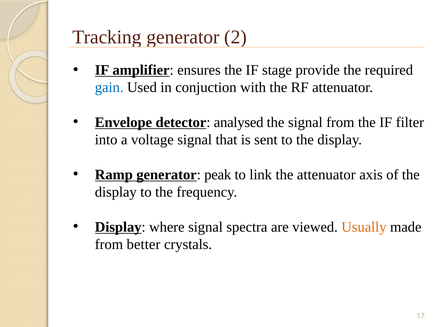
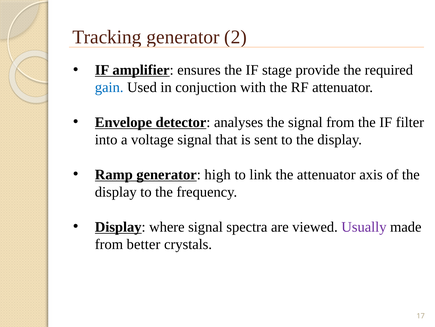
analysed: analysed -> analyses
peak: peak -> high
Usually colour: orange -> purple
